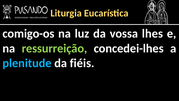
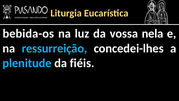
comigo-os: comigo-os -> bebida-os
lhes: lhes -> nela
ressurreição colour: light green -> light blue
